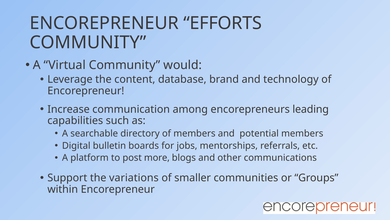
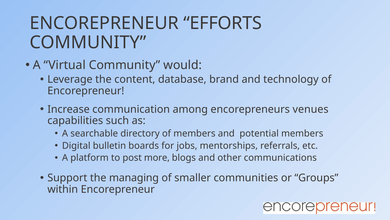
leading: leading -> venues
variations: variations -> managing
